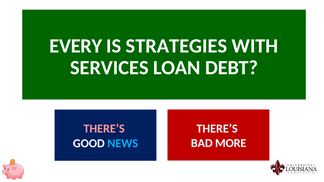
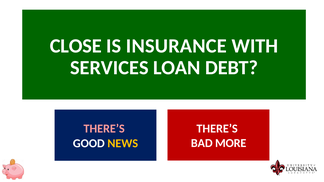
EVERY: EVERY -> CLOSE
STRATEGIES: STRATEGIES -> INSURANCE
NEWS colour: light blue -> yellow
